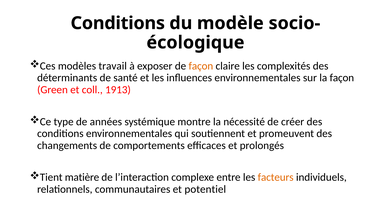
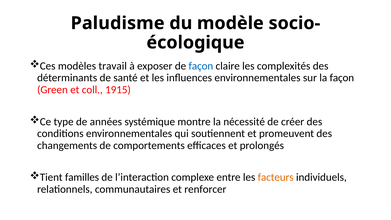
Conditions at (118, 23): Conditions -> Paludisme
façon at (201, 66) colour: orange -> blue
1913: 1913 -> 1915
matière: matière -> familles
potentiel: potentiel -> renforcer
